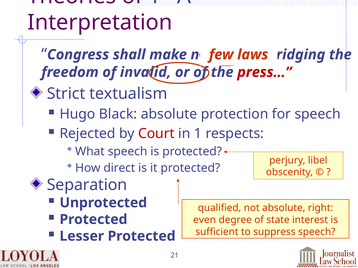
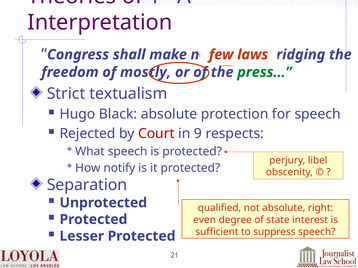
invalid: invalid -> mostly
press… colour: red -> green
in 1: 1 -> 9
direct: direct -> notify
